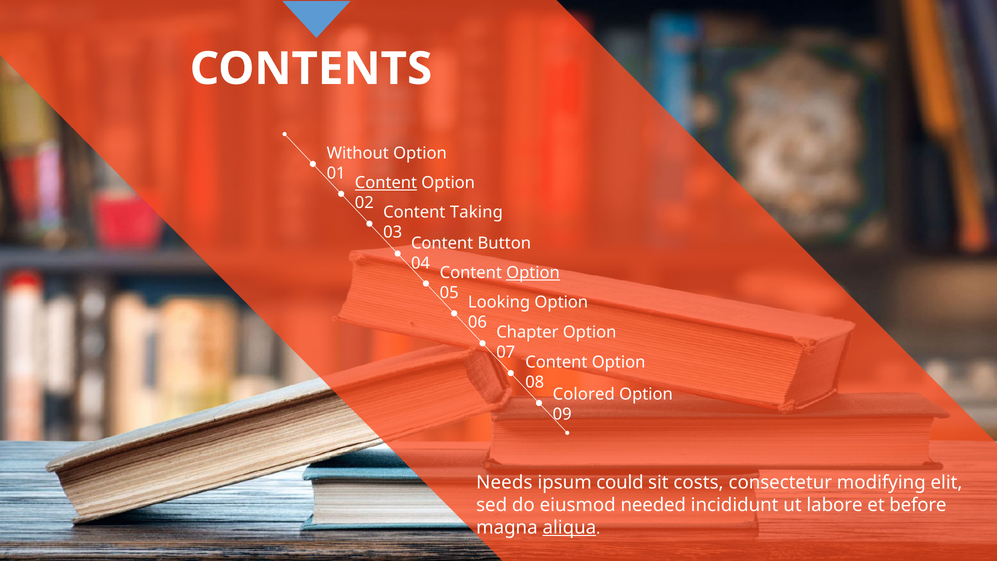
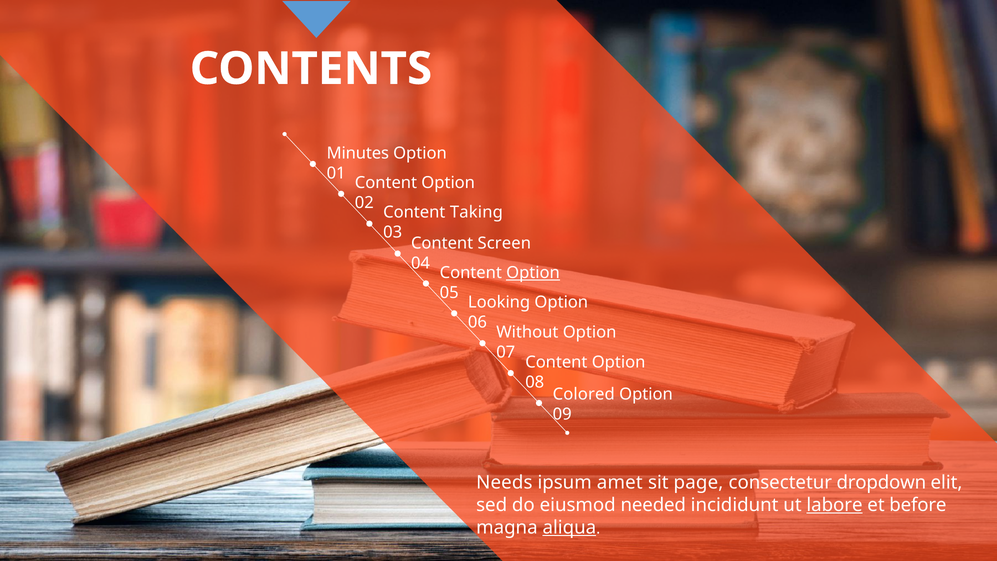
Without: Without -> Minutes
Content at (386, 183) underline: present -> none
Button: Button -> Screen
Chapter: Chapter -> Without
could: could -> amet
costs: costs -> page
modifying: modifying -> dropdown
labore underline: none -> present
